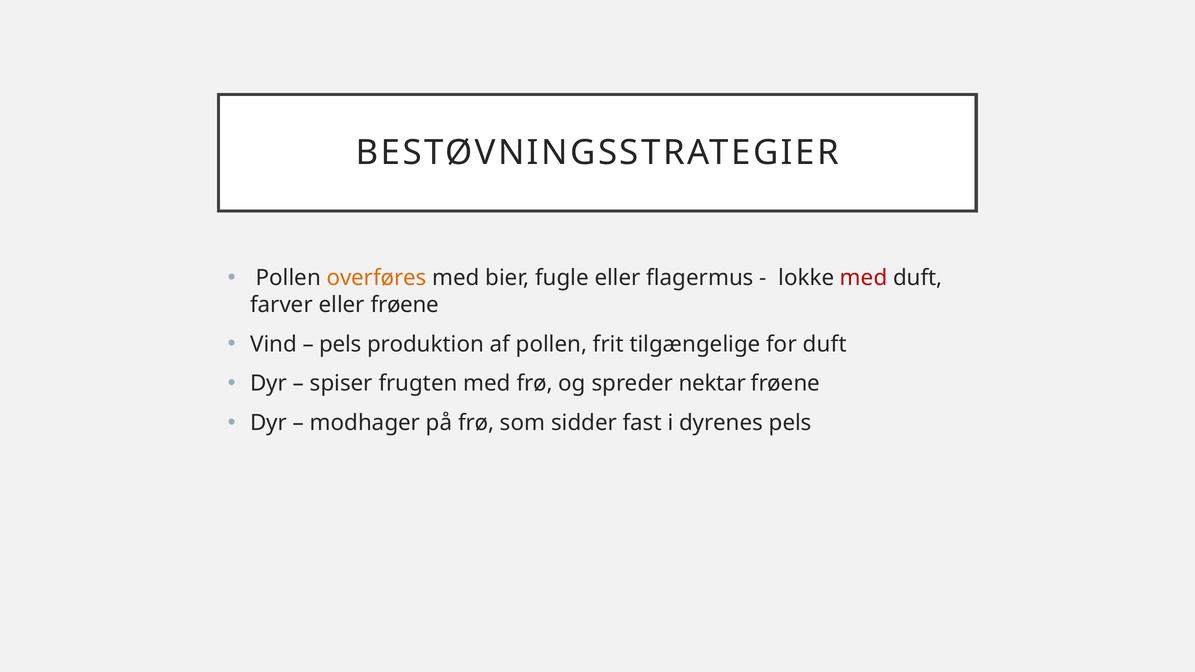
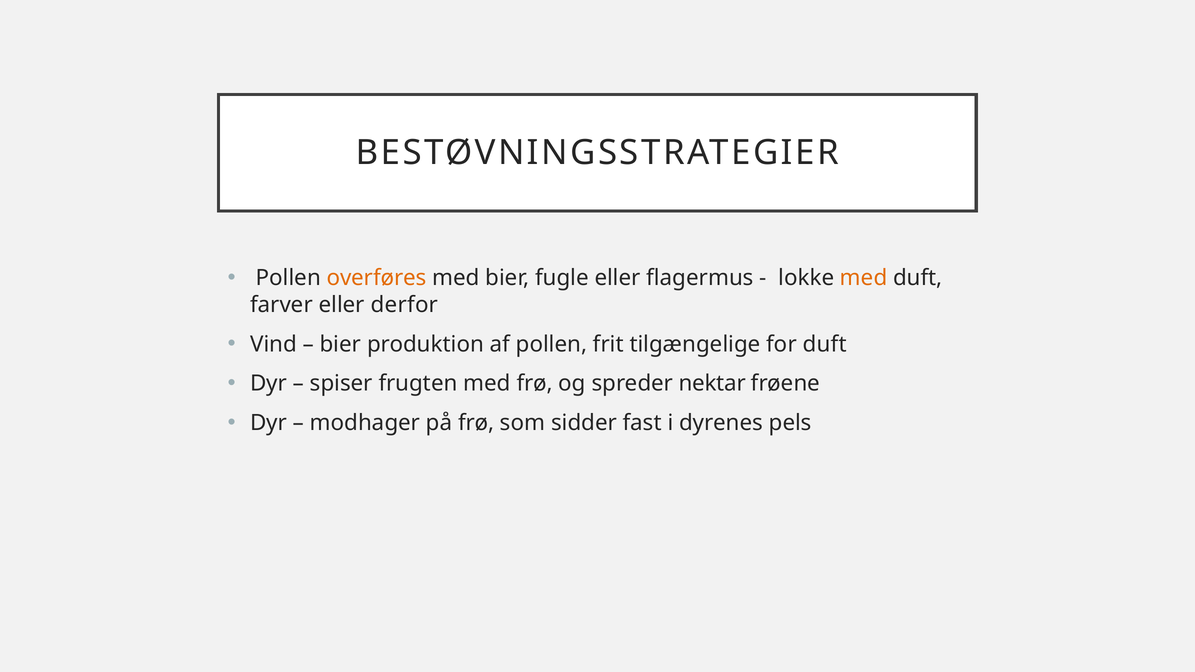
med at (864, 278) colour: red -> orange
eller frøene: frøene -> derfor
pels at (341, 344): pels -> bier
